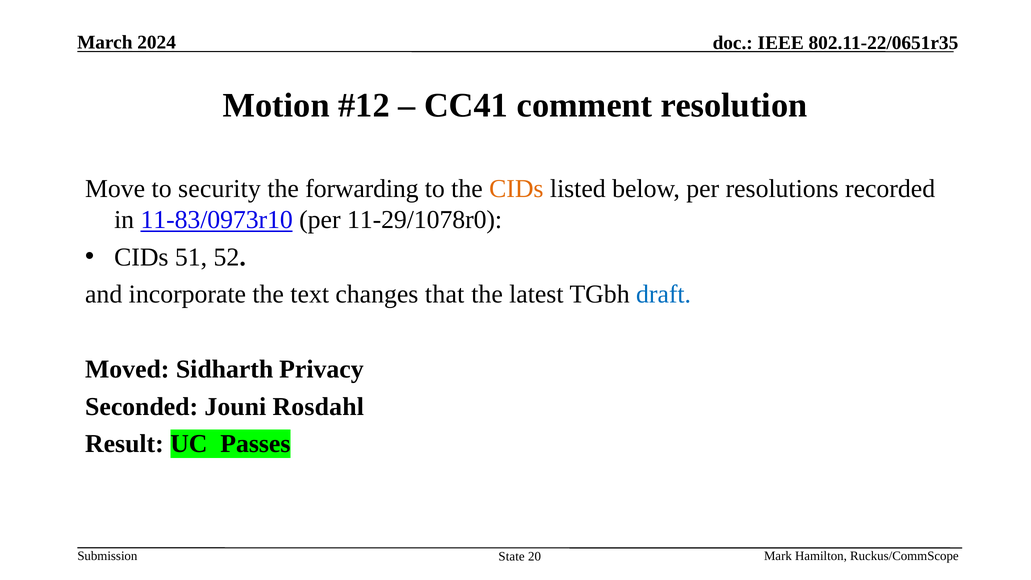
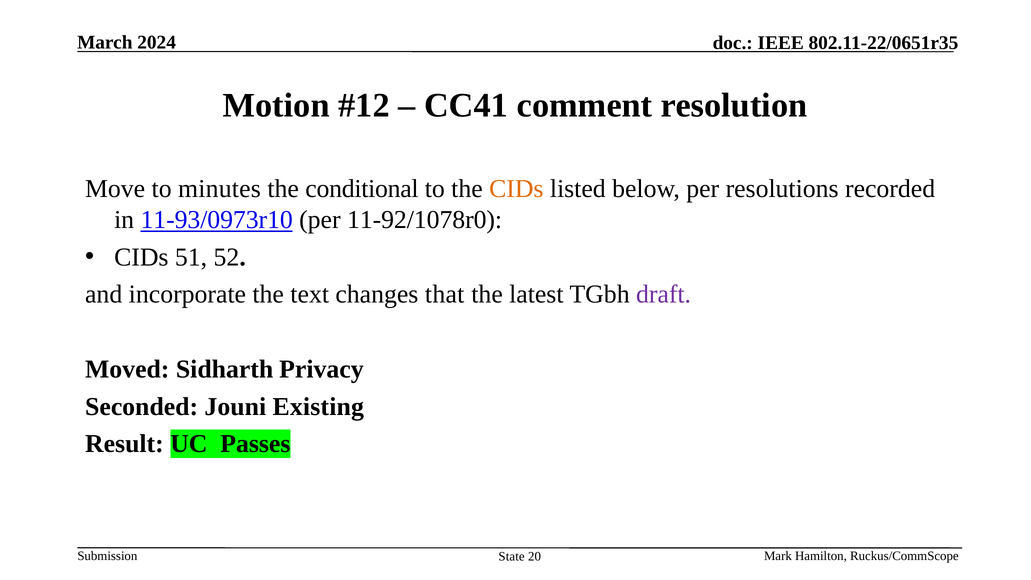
security: security -> minutes
forwarding: forwarding -> conditional
11-83/0973r10: 11-83/0973r10 -> 11-93/0973r10
11-29/1078r0: 11-29/1078r0 -> 11-92/1078r0
draft colour: blue -> purple
Rosdahl: Rosdahl -> Existing
